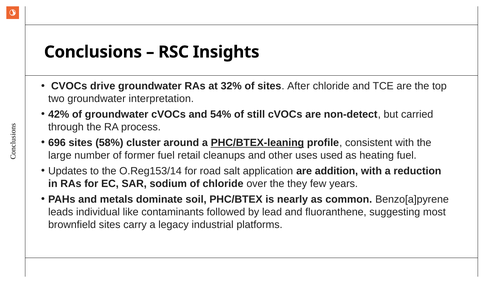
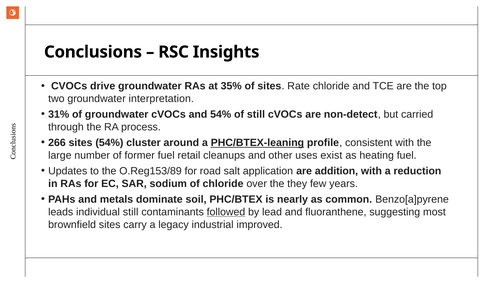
32%: 32% -> 35%
After: After -> Rate
42%: 42% -> 31%
696: 696 -> 266
sites 58%: 58% -> 54%
used: used -> exist
O.Reg153/14: O.Reg153/14 -> O.Reg153/89
individual like: like -> still
followed underline: none -> present
platforms: platforms -> improved
